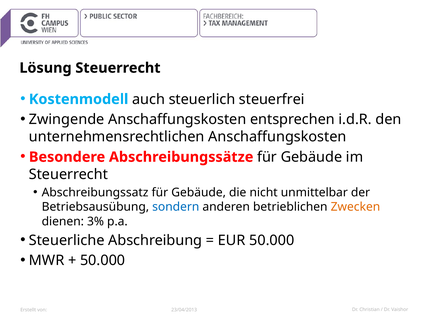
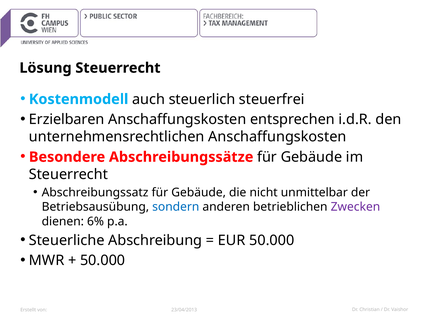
Zwingende: Zwingende -> Erzielbaren
Zwecken colour: orange -> purple
3%: 3% -> 6%
